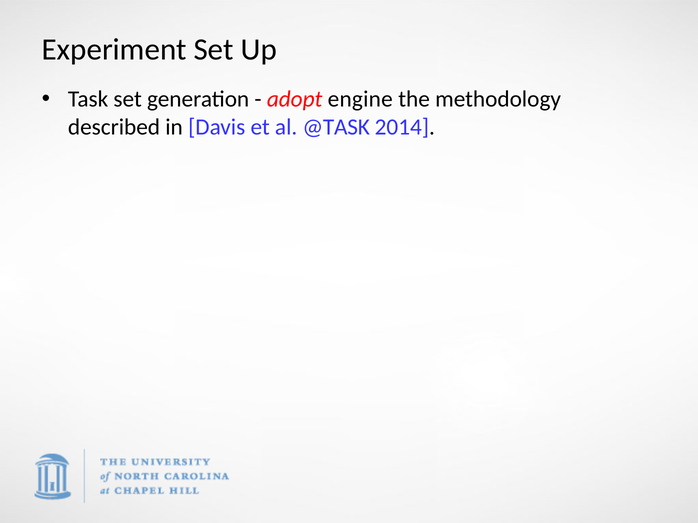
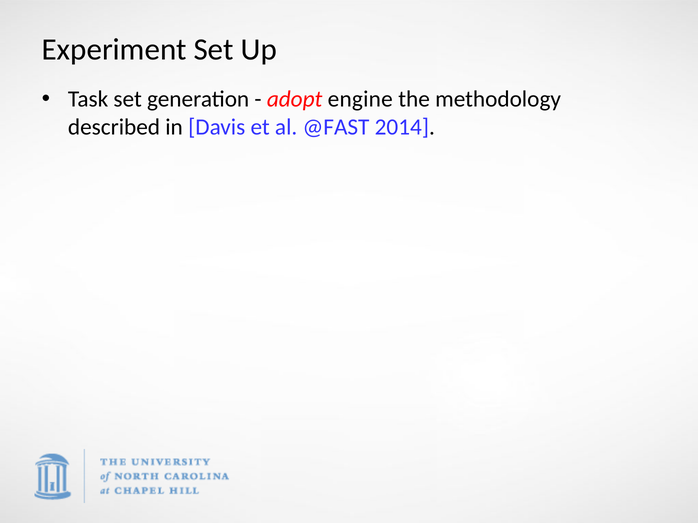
@TASK: @TASK -> @FAST
